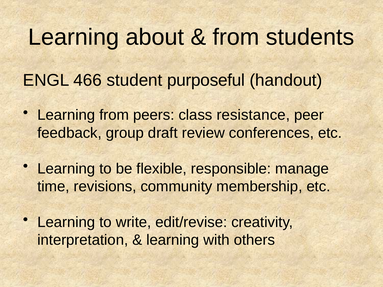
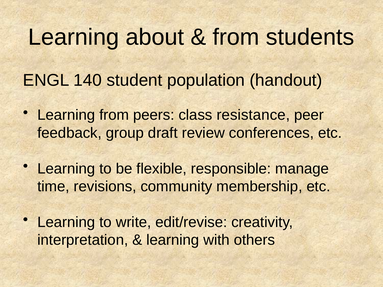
466: 466 -> 140
purposeful: purposeful -> population
